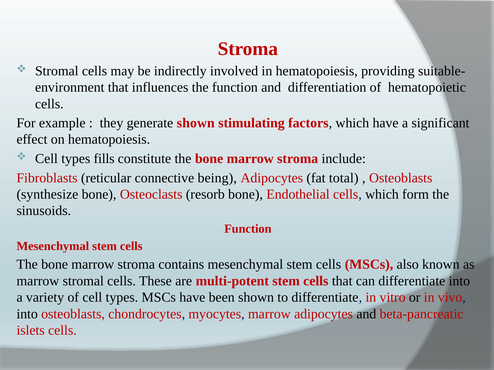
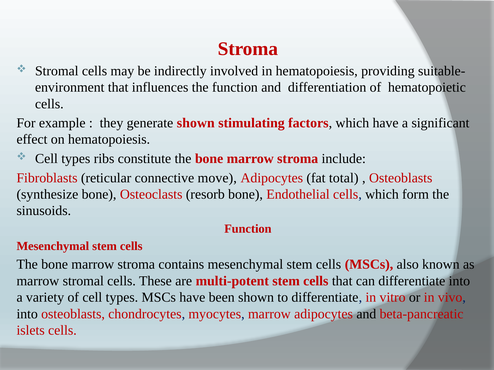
fills: fills -> ribs
being: being -> move
